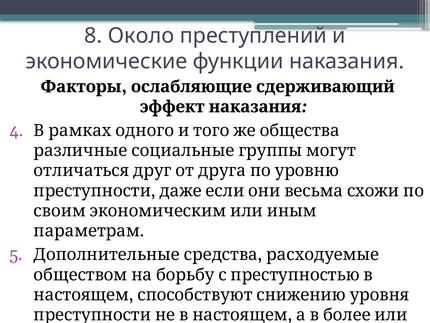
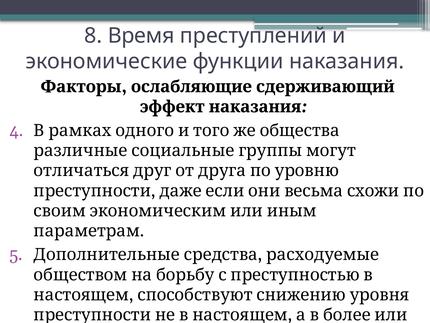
Около: Около -> Время
